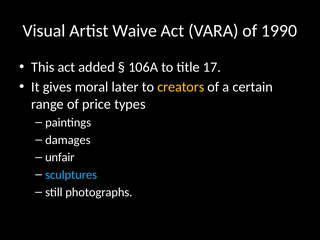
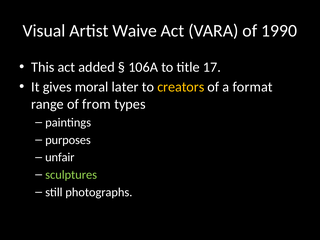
certain: certain -> format
price: price -> from
damages: damages -> purposes
sculptures colour: light blue -> light green
